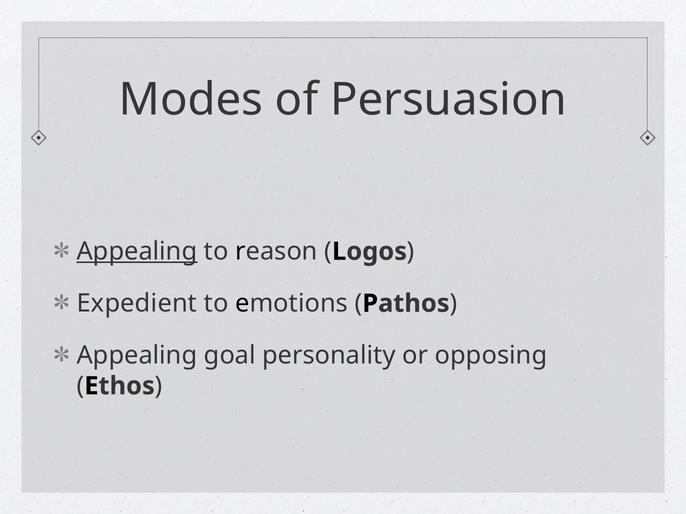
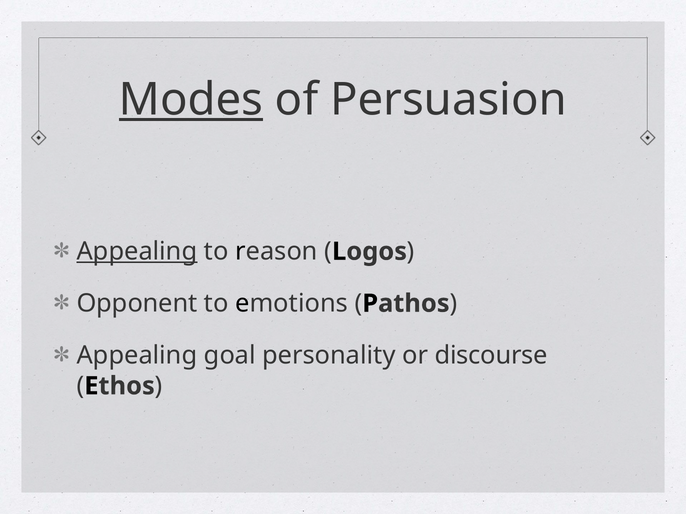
Modes underline: none -> present
Expedient: Expedient -> Opponent
opposing: opposing -> discourse
